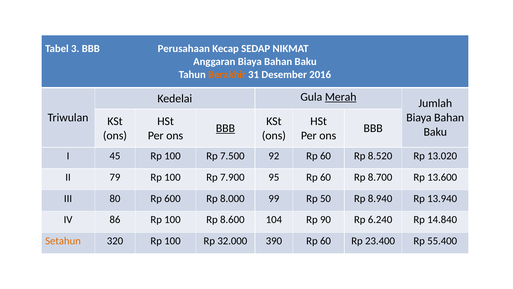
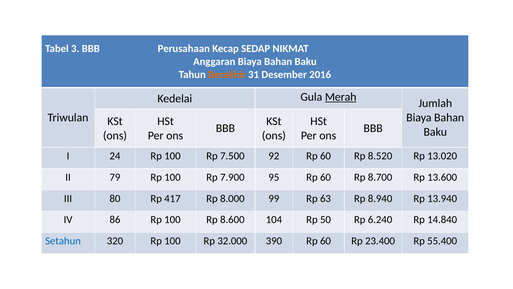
BBB at (225, 128) underline: present -> none
45: 45 -> 24
600: 600 -> 417
50: 50 -> 63
90: 90 -> 50
Setahun colour: orange -> blue
